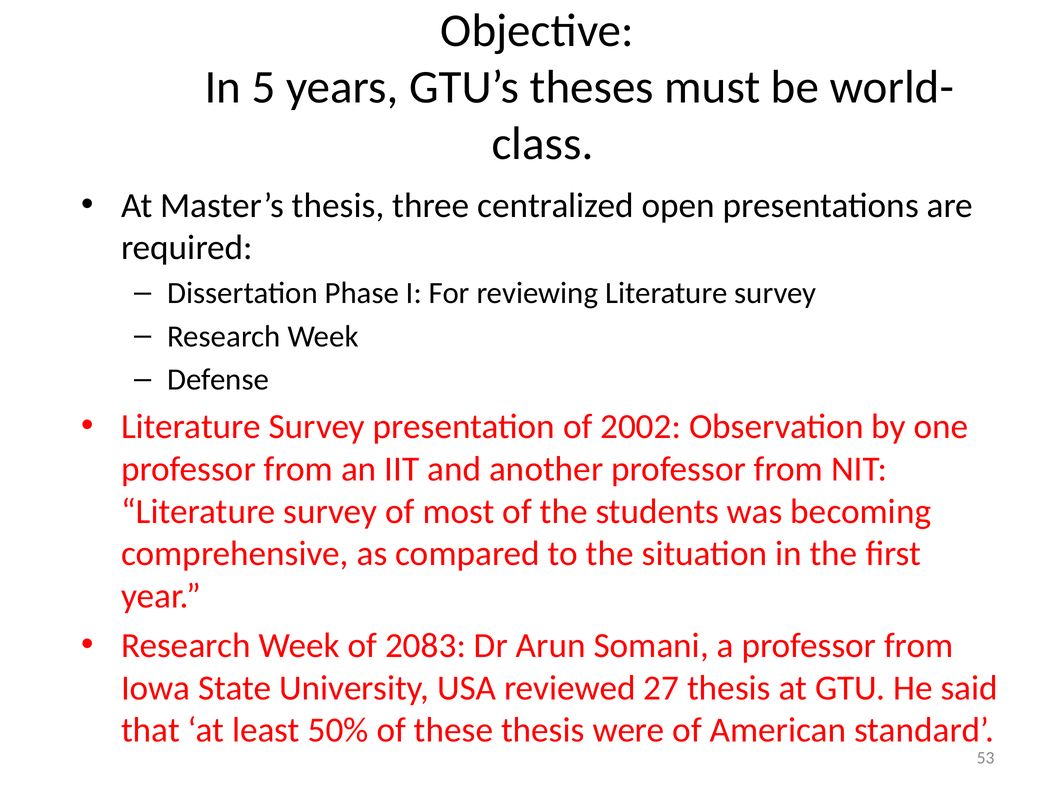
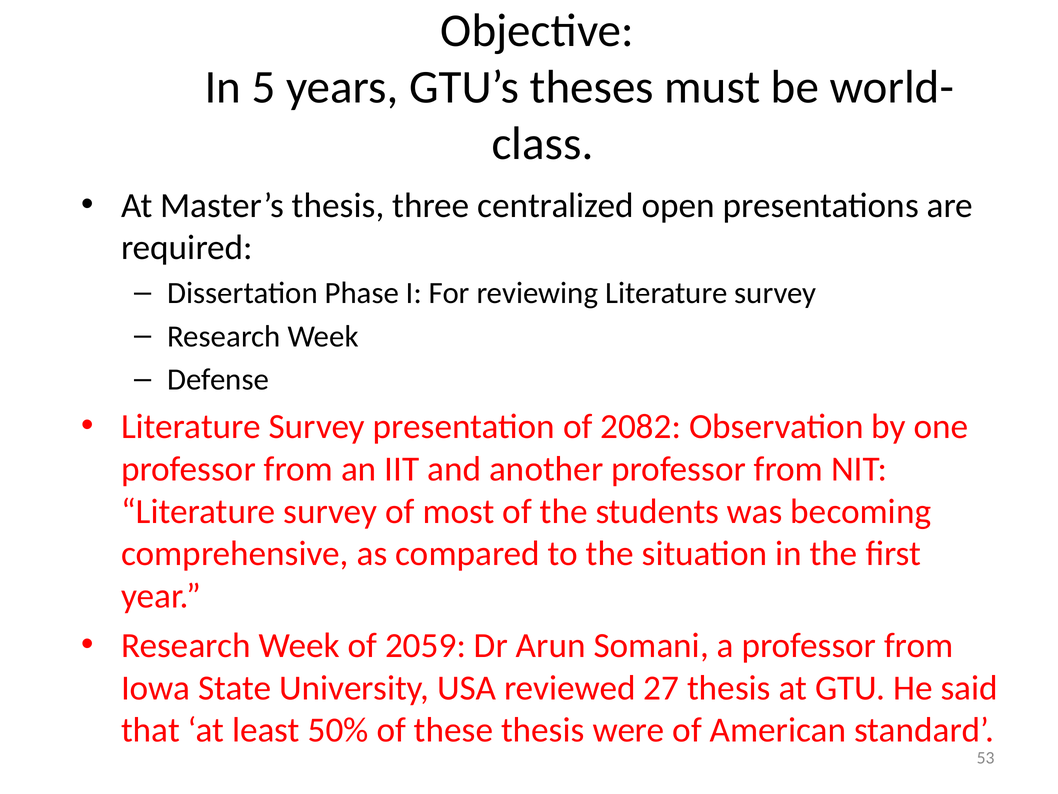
2002: 2002 -> 2082
2083: 2083 -> 2059
